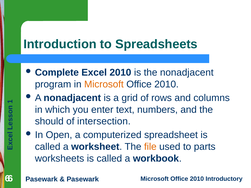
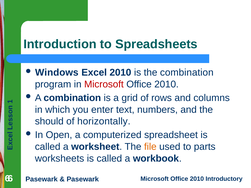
Complete: Complete -> Windows
the nonadjacent: nonadjacent -> combination
Microsoft at (104, 84) colour: orange -> red
A nonadjacent: nonadjacent -> combination
intersection: intersection -> horizontally
